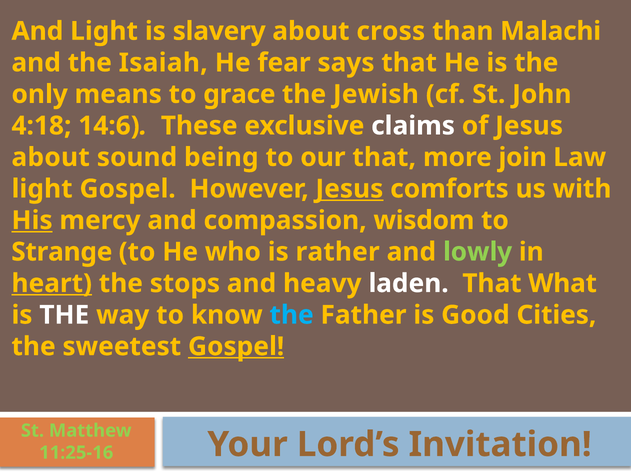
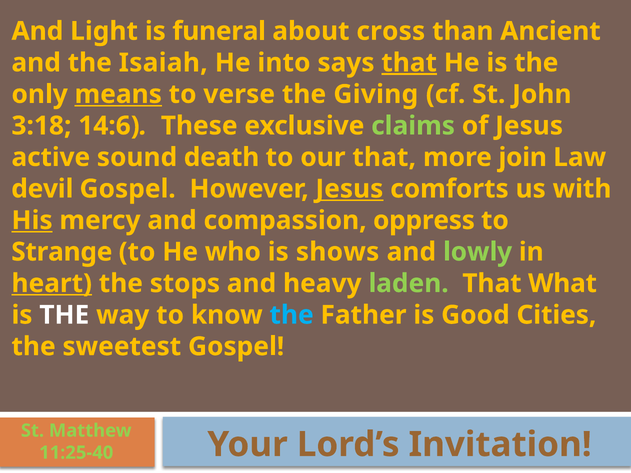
slavery: slavery -> funeral
Malachi: Malachi -> Ancient
fear: fear -> into
that at (409, 63) underline: none -> present
means underline: none -> present
grace: grace -> verse
Jewish: Jewish -> Giving
4:18: 4:18 -> 3:18
claims colour: white -> light green
about at (51, 157): about -> active
being: being -> death
light at (42, 189): light -> devil
wisdom: wisdom -> oppress
rather: rather -> shows
laden colour: white -> light green
Gospel at (236, 347) underline: present -> none
11:25-16: 11:25-16 -> 11:25-40
